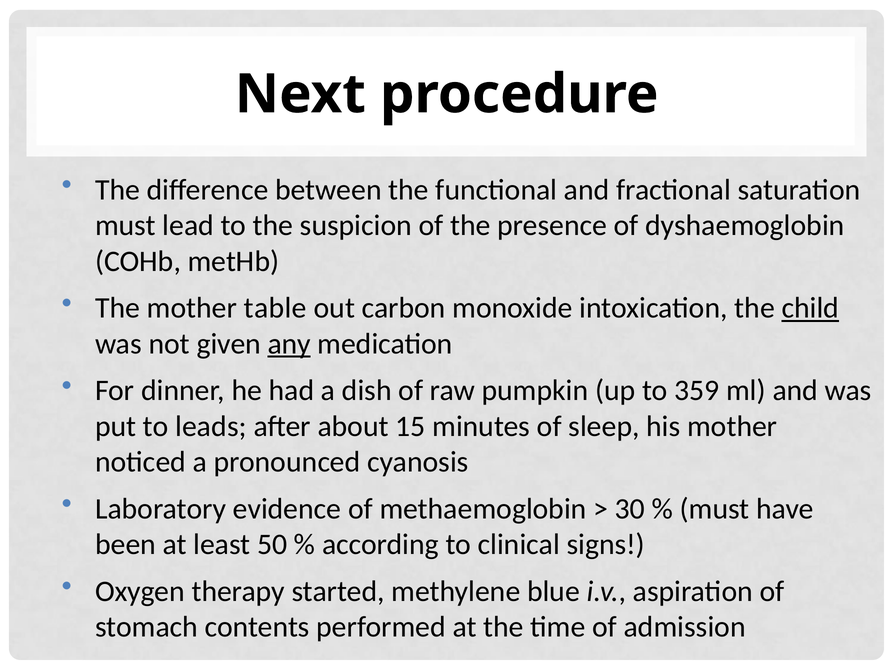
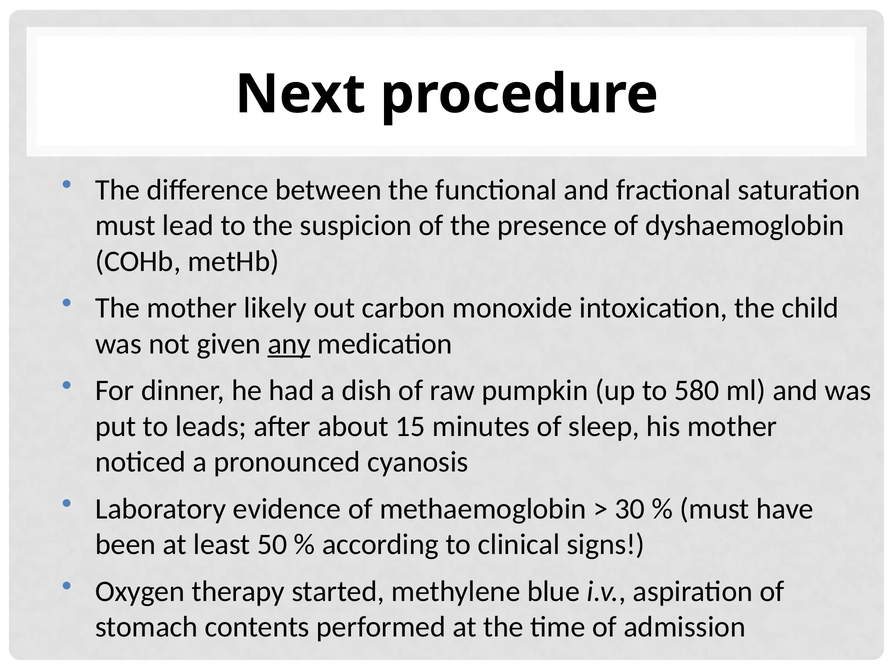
table: table -> likely
child underline: present -> none
359: 359 -> 580
